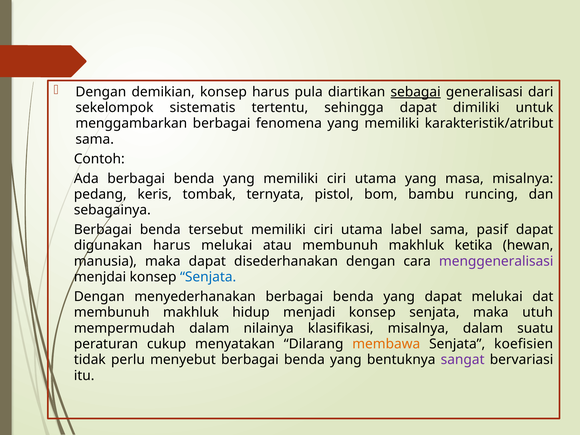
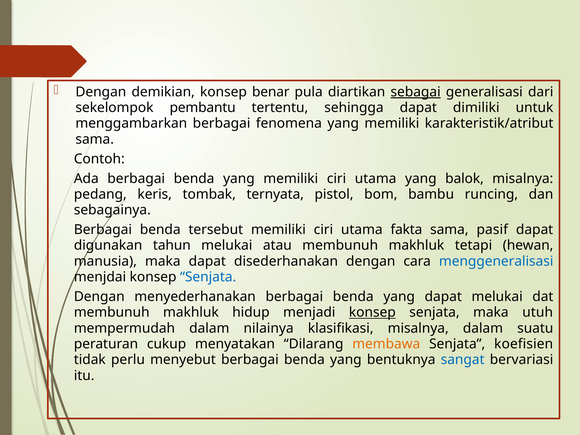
konsep harus: harus -> benar
sistematis: sistematis -> pembantu
masa: masa -> balok
label: label -> fakta
digunakan harus: harus -> tahun
ketika: ketika -> tetapi
menggeneralisasi colour: purple -> blue
konsep at (372, 312) underline: none -> present
sangat colour: purple -> blue
